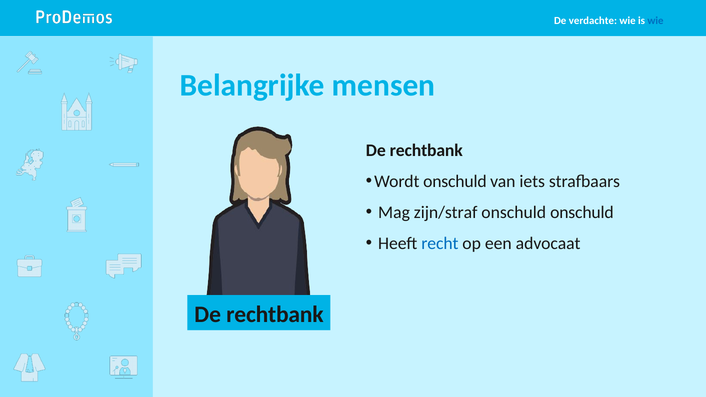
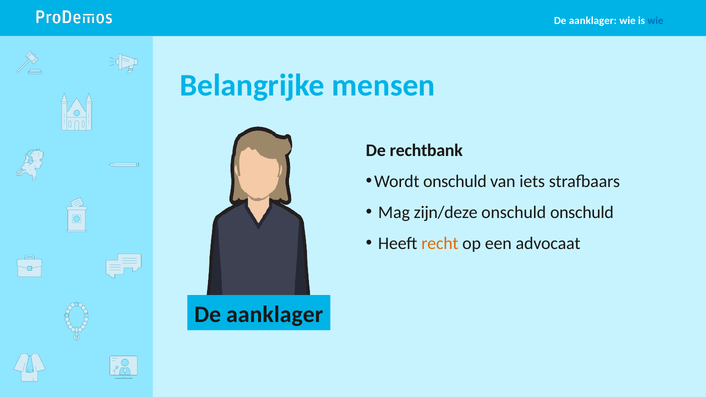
verdachte at (593, 21): verdachte -> aanklager
zijn/straf: zijn/straf -> zijn/deze
recht colour: blue -> orange
rechtbank at (275, 314): rechtbank -> aanklager
